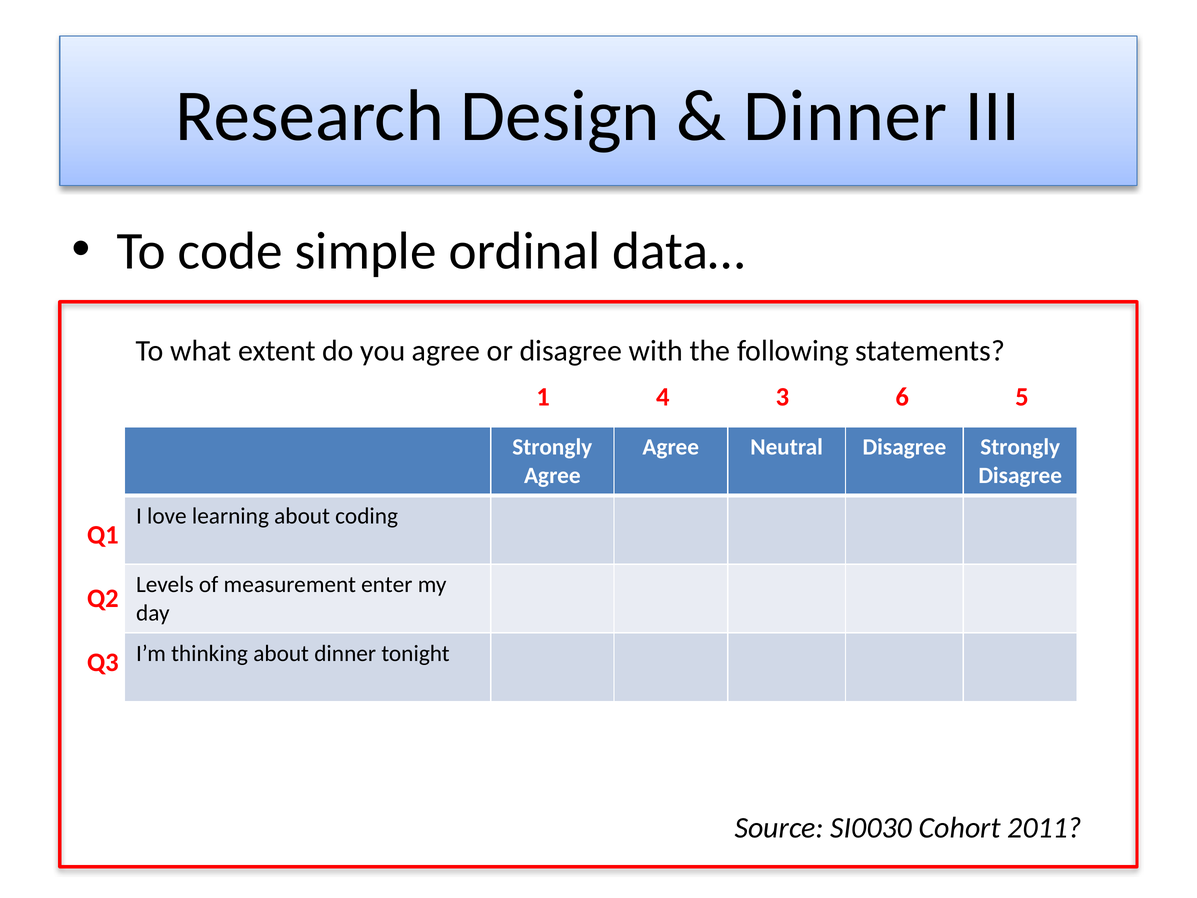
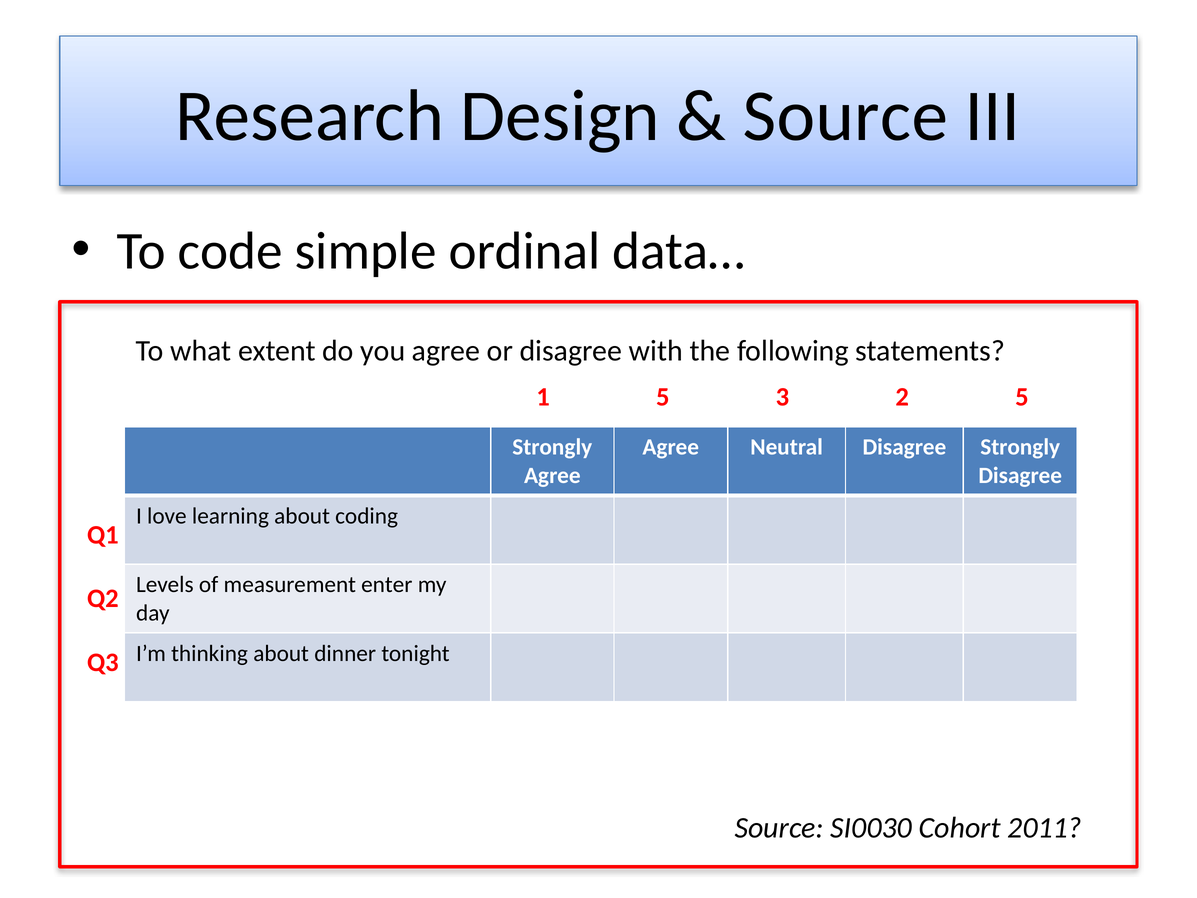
Dinner at (845, 116): Dinner -> Source
1 4: 4 -> 5
6: 6 -> 2
